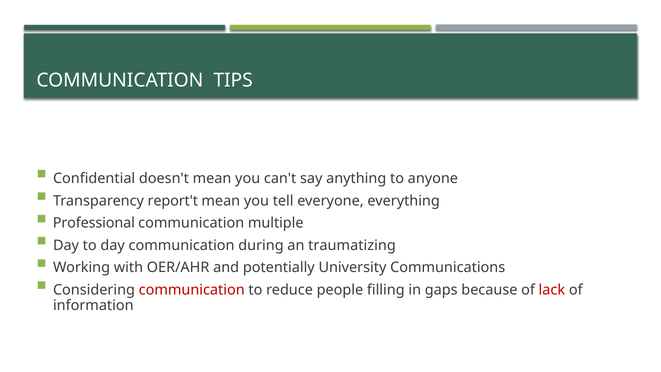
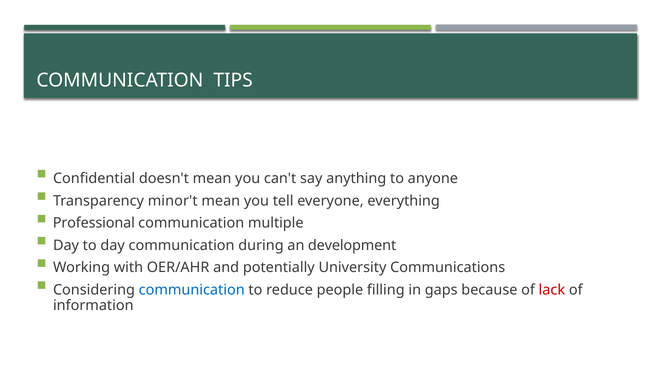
report't: report't -> minor't
traumatizing: traumatizing -> development
communication at (192, 290) colour: red -> blue
